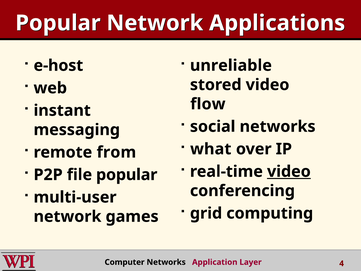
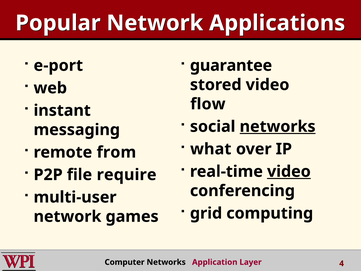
unreliable: unreliable -> guarantee
e-host: e-host -> e-port
networks at (278, 126) underline: none -> present
file popular: popular -> require
